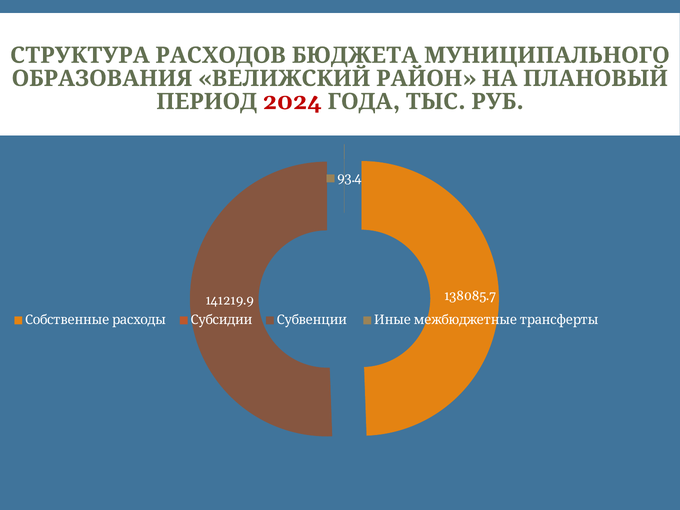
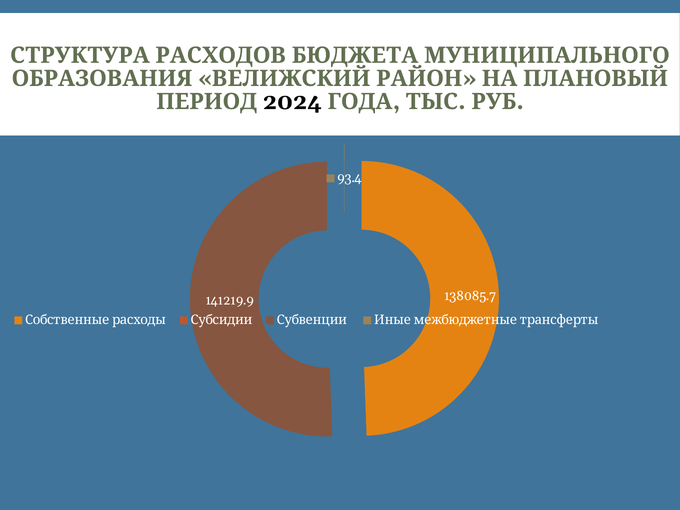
2024 colour: red -> black
